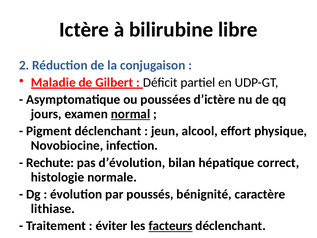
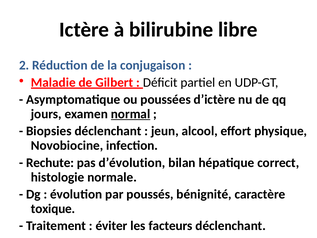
Pigment: Pigment -> Biopsies
lithiase: lithiase -> toxique
facteurs underline: present -> none
